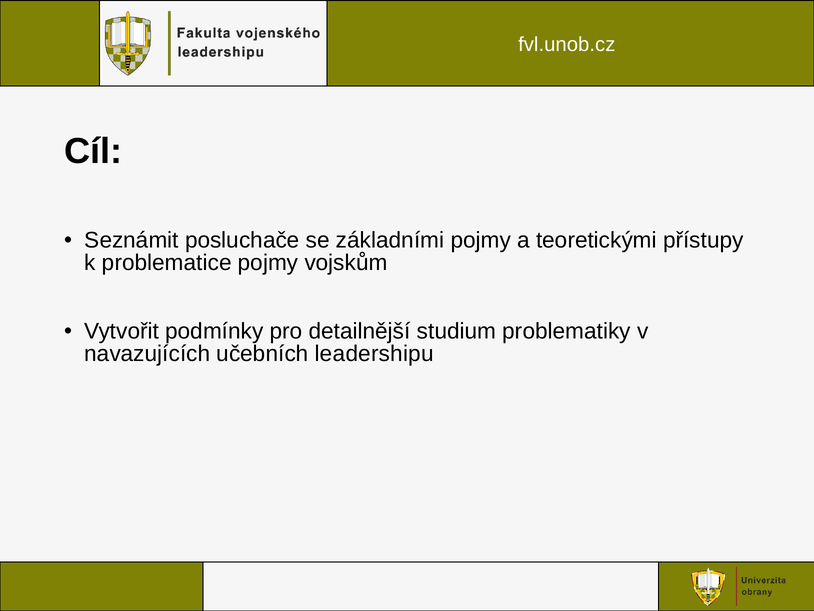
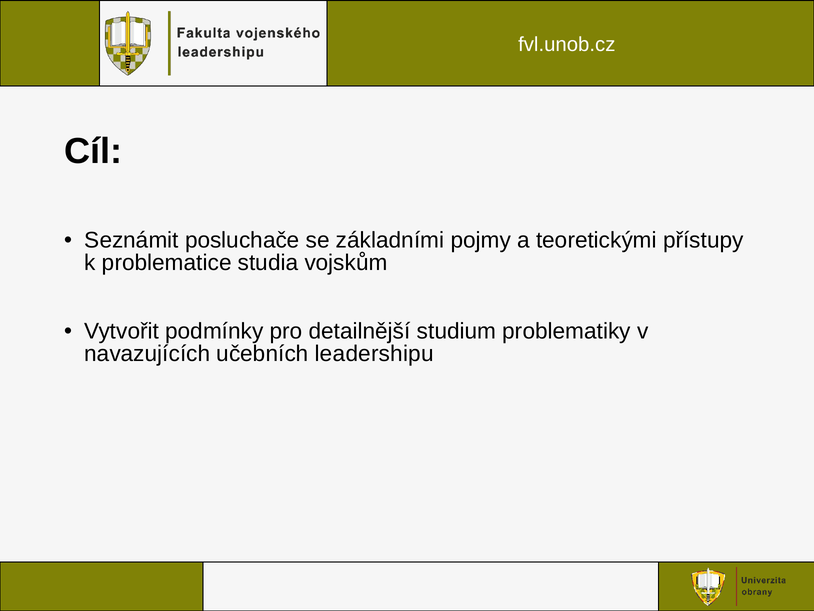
problematice pojmy: pojmy -> studia
